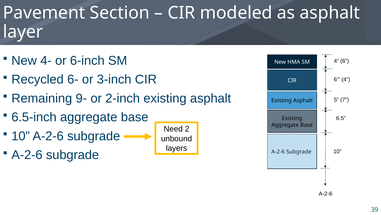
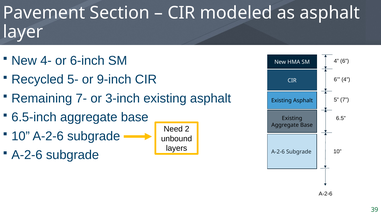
6-: 6- -> 5-
3-inch: 3-inch -> 9-inch
9-: 9- -> 7-
2-inch: 2-inch -> 3-inch
